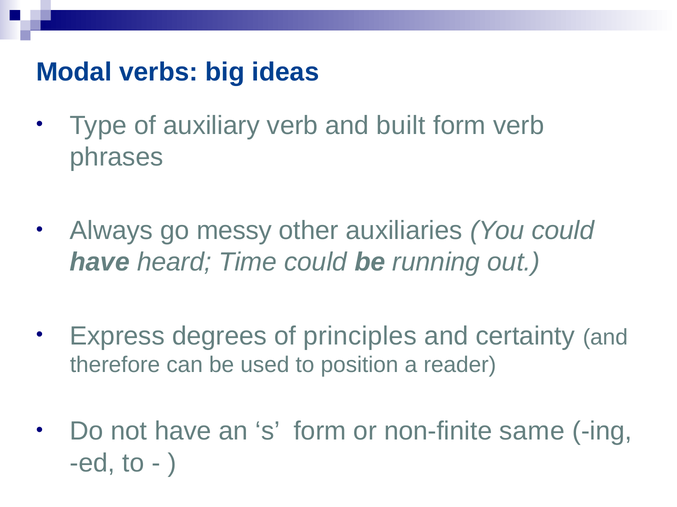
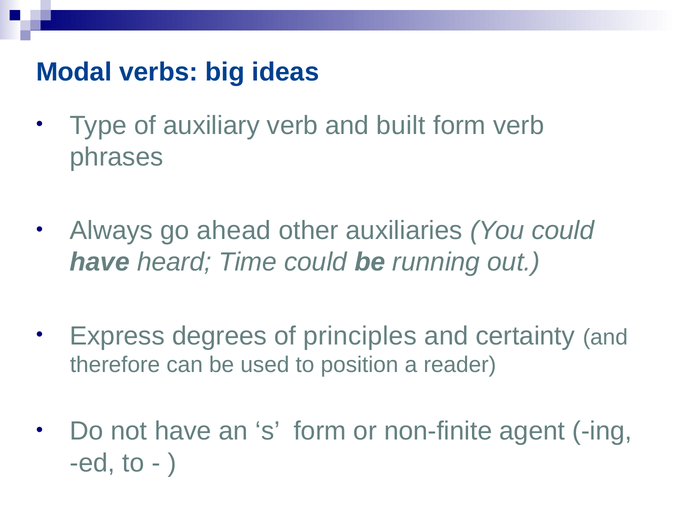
messy: messy -> ahead
same: same -> agent
